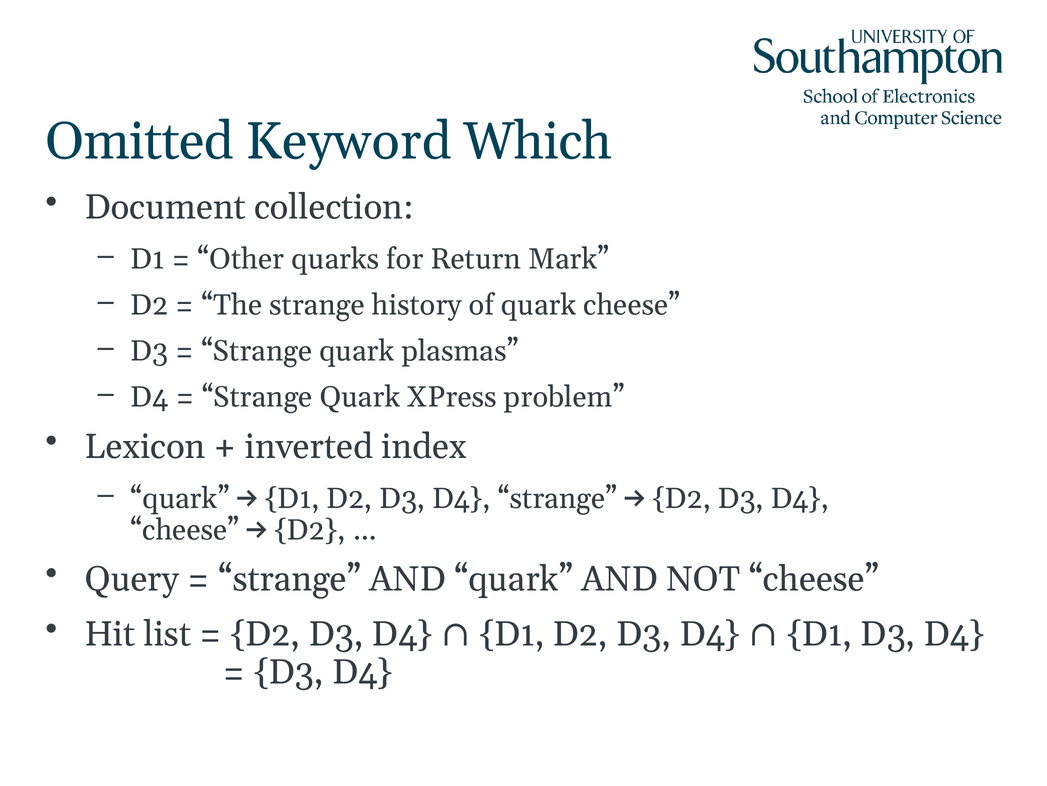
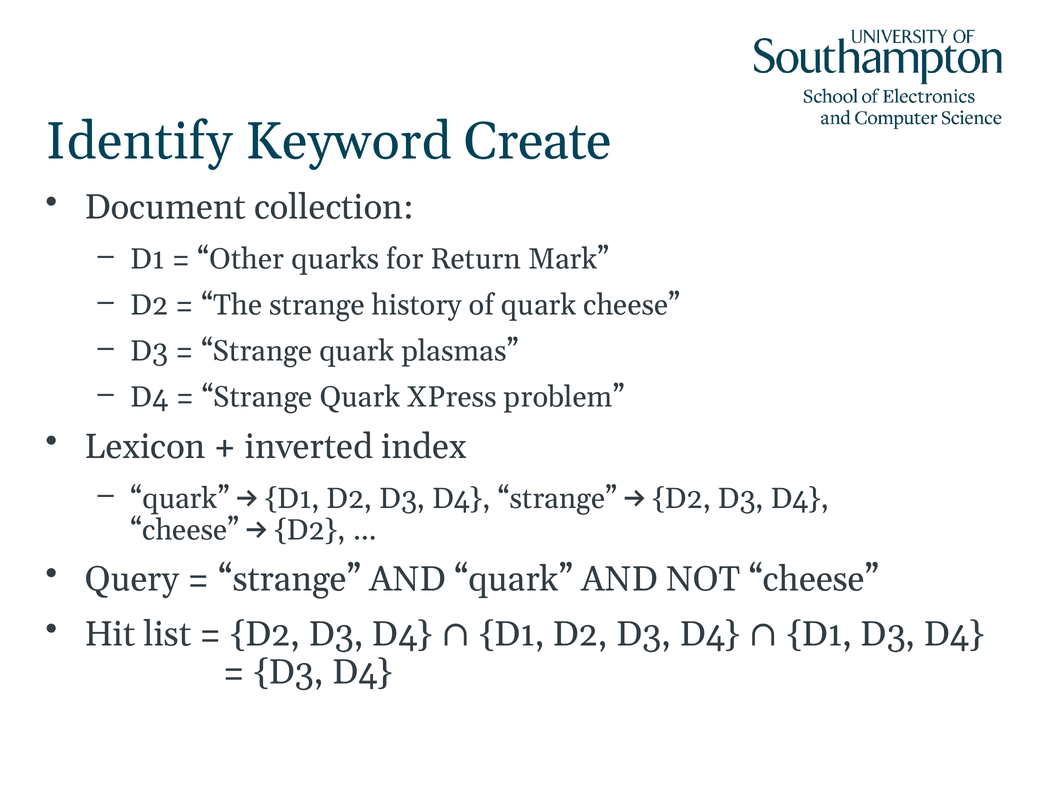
Omitted: Omitted -> Identify
Which: Which -> Create
